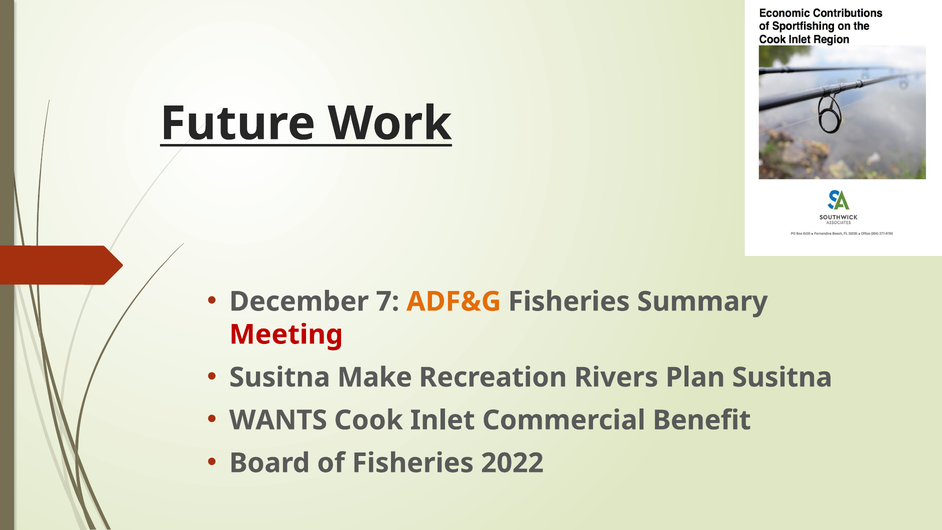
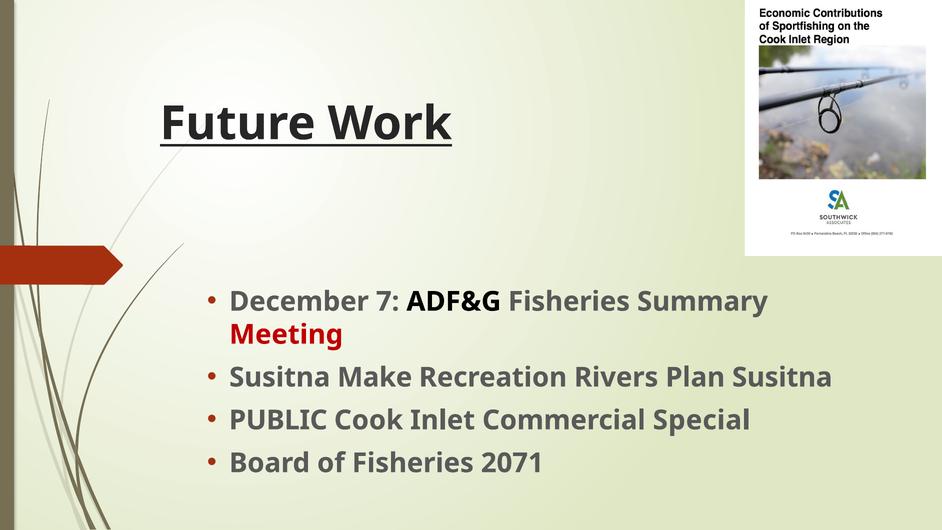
ADF&G colour: orange -> black
WANTS: WANTS -> PUBLIC
Benefit: Benefit -> Special
2022: 2022 -> 2071
